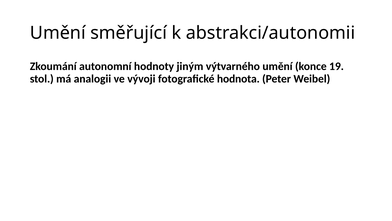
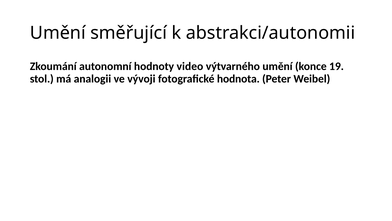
jiným: jiným -> video
